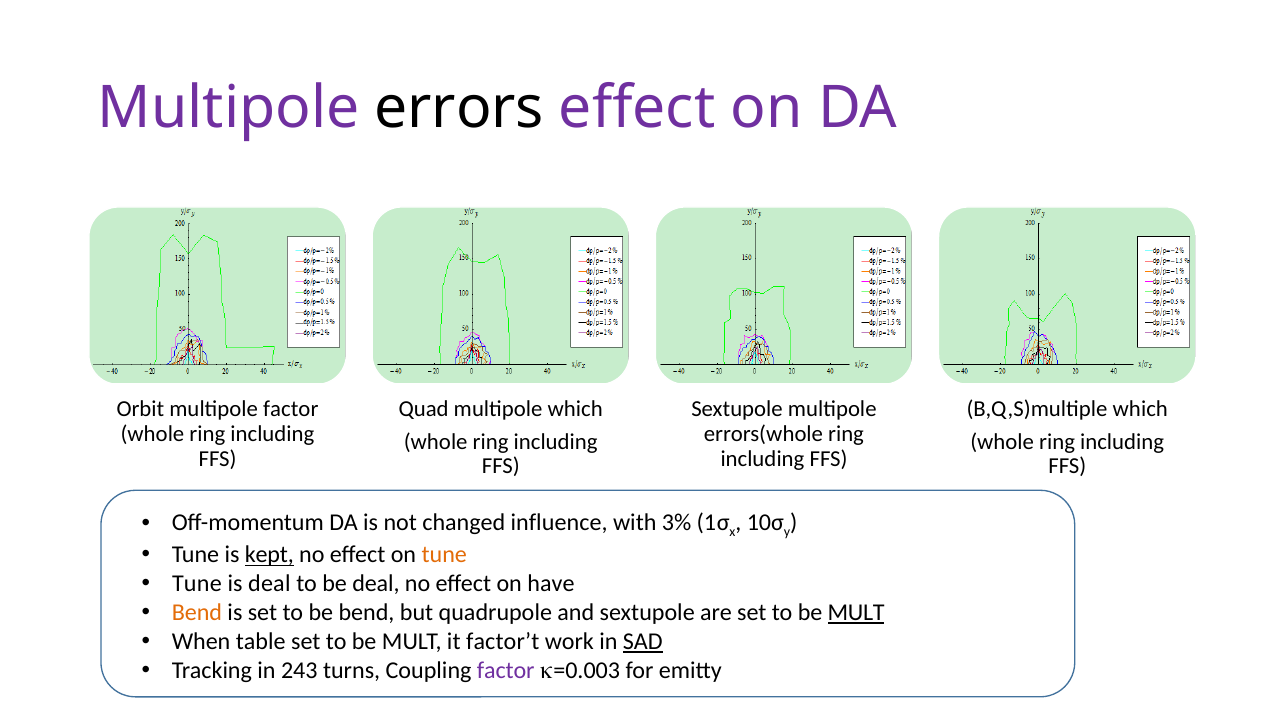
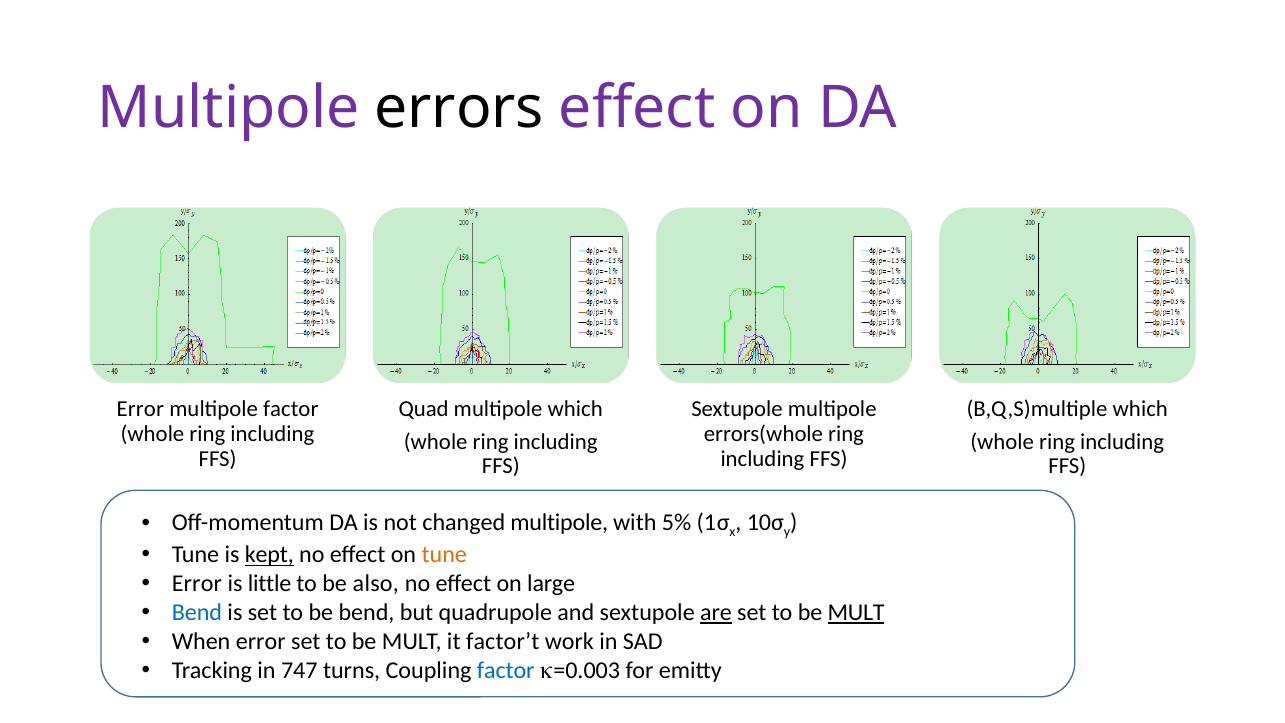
Orbit at (140, 409): Orbit -> Error
changed influence: influence -> multipole
3%: 3% -> 5%
Tune at (197, 584): Tune -> Error
is deal: deal -> little
be deal: deal -> also
have: have -> large
Bend at (197, 613) colour: orange -> blue
are underline: none -> present
When table: table -> error
SAD underline: present -> none
243: 243 -> 747
factor at (506, 670) colour: purple -> blue
